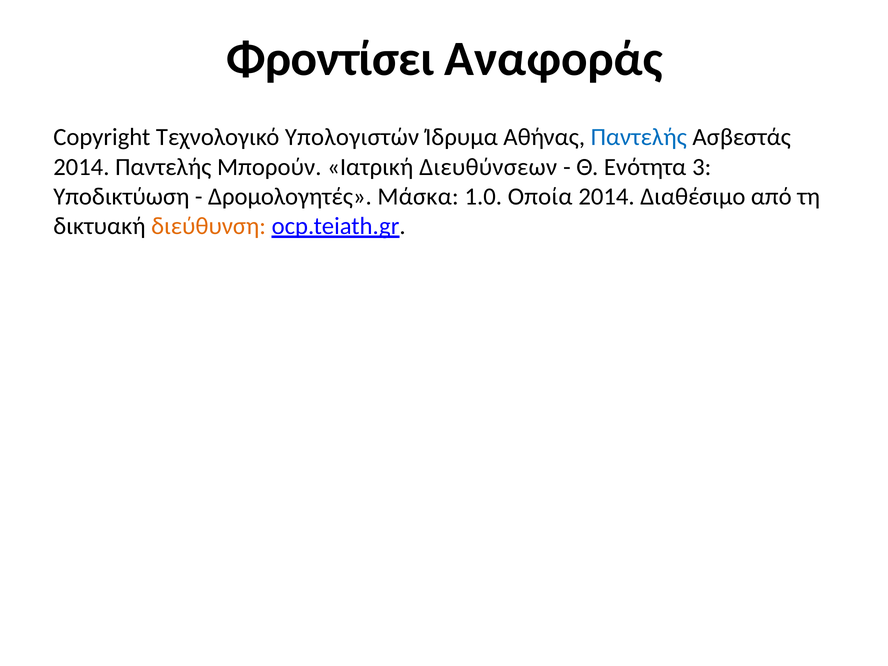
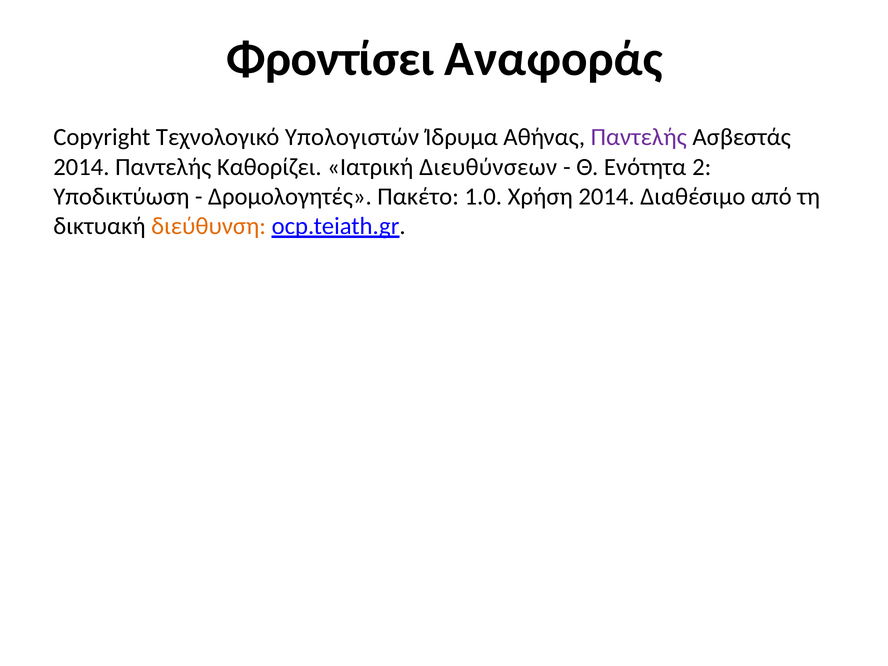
Παντελής at (639, 137) colour: blue -> purple
Μπορούν: Μπορούν -> Καθορίζει
3: 3 -> 2
Μάσκα: Μάσκα -> Πακέτο
Οποία: Οποία -> Χρήση
